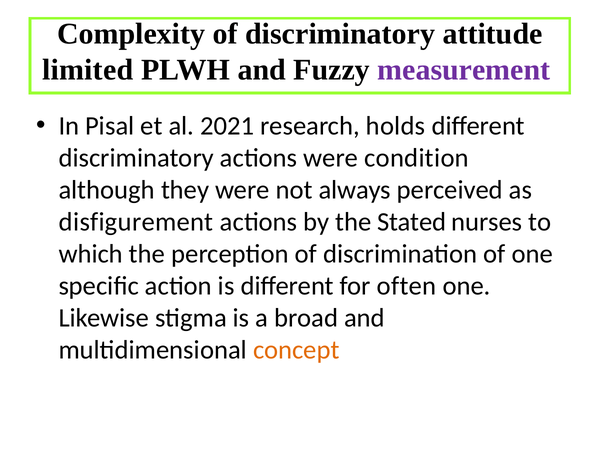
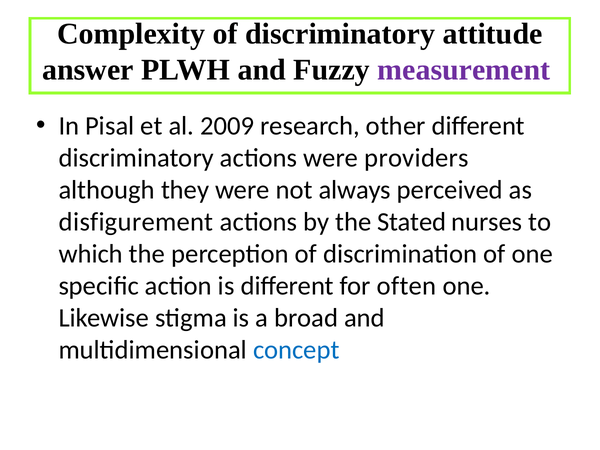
limited: limited -> answer
2021: 2021 -> 2009
holds: holds -> other
condition: condition -> providers
concept colour: orange -> blue
